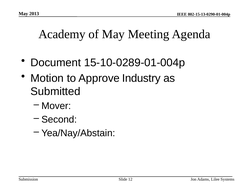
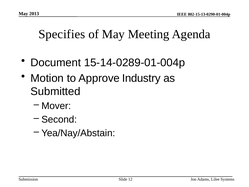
Academy: Academy -> Specifies
15-10-0289-01-004p: 15-10-0289-01-004p -> 15-14-0289-01-004p
